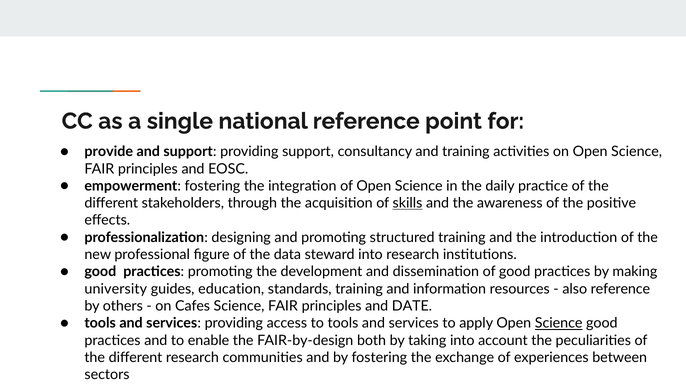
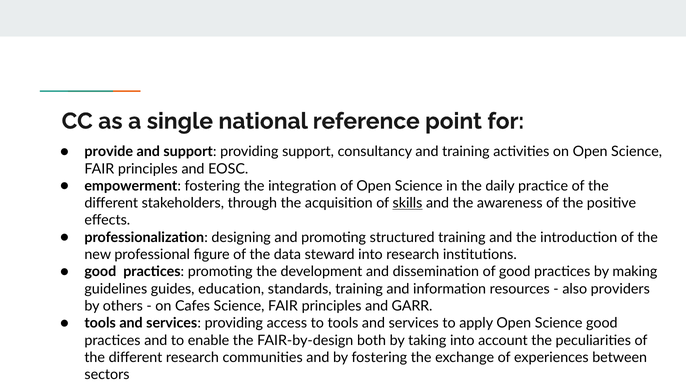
university: university -> guidelines
also reference: reference -> providers
DATE: DATE -> GARR
Science at (559, 323) underline: present -> none
